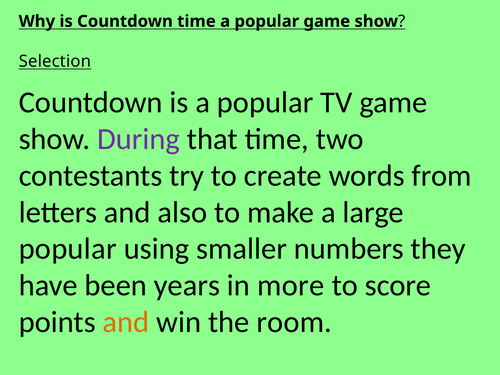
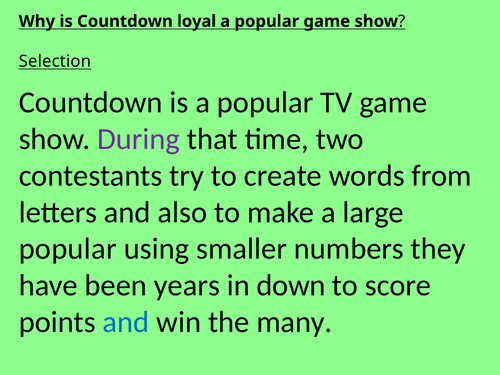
Countdown time: time -> loyal
more: more -> down
and at (126, 322) colour: orange -> blue
room: room -> many
